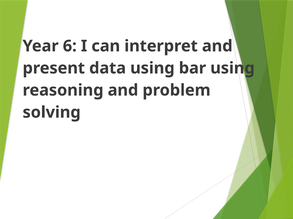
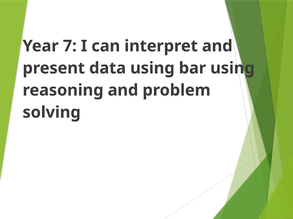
6: 6 -> 7
